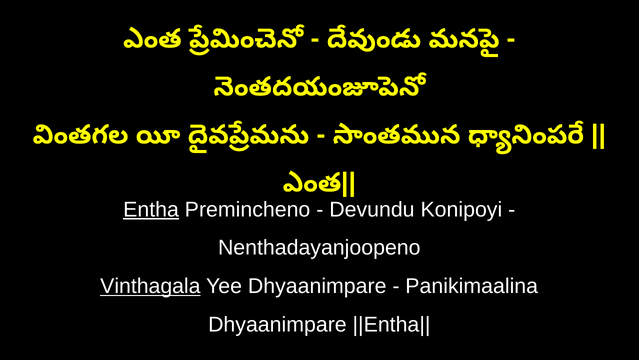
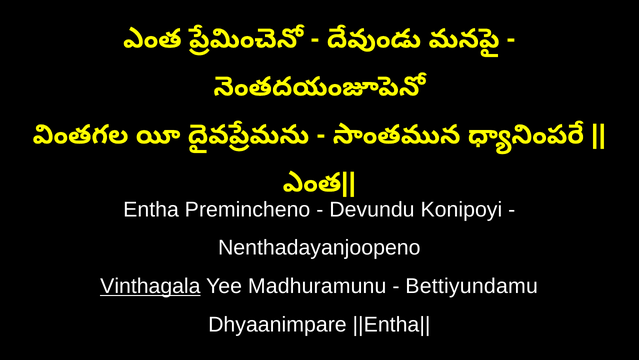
Entha underline: present -> none
Yee Dhyaanimpare: Dhyaanimpare -> Madhuramunu
Panikimaalina: Panikimaalina -> Bettiyundamu
